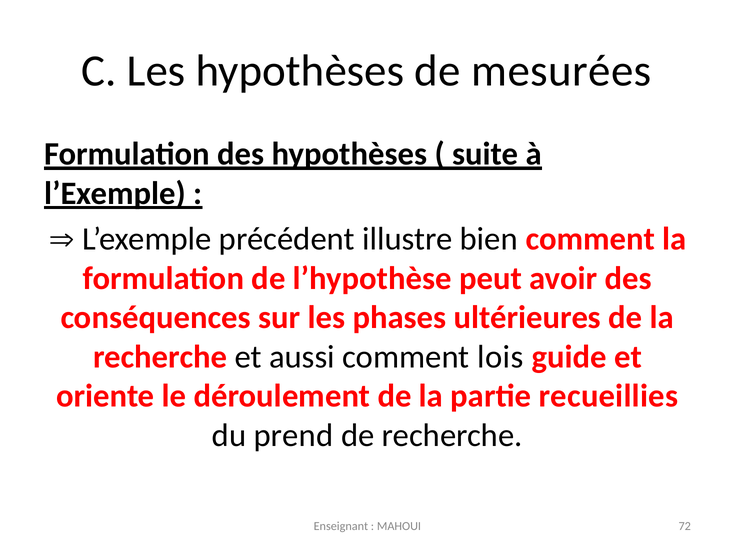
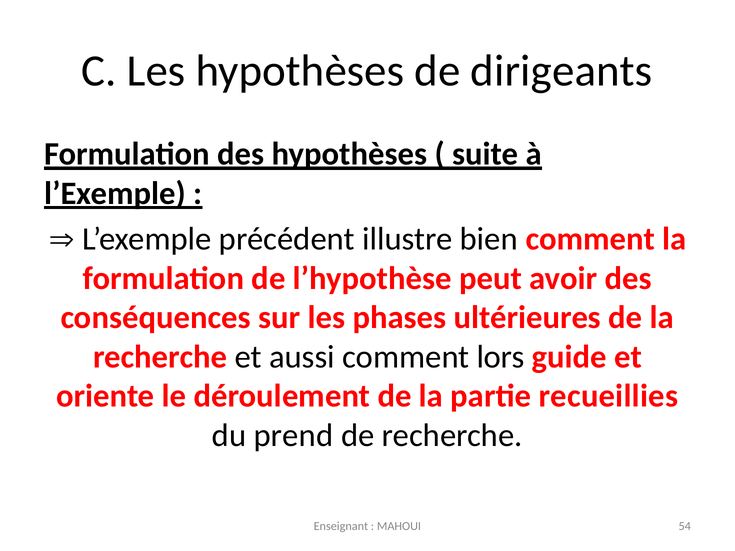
mesurées: mesurées -> dirigeants
lois: lois -> lors
72: 72 -> 54
